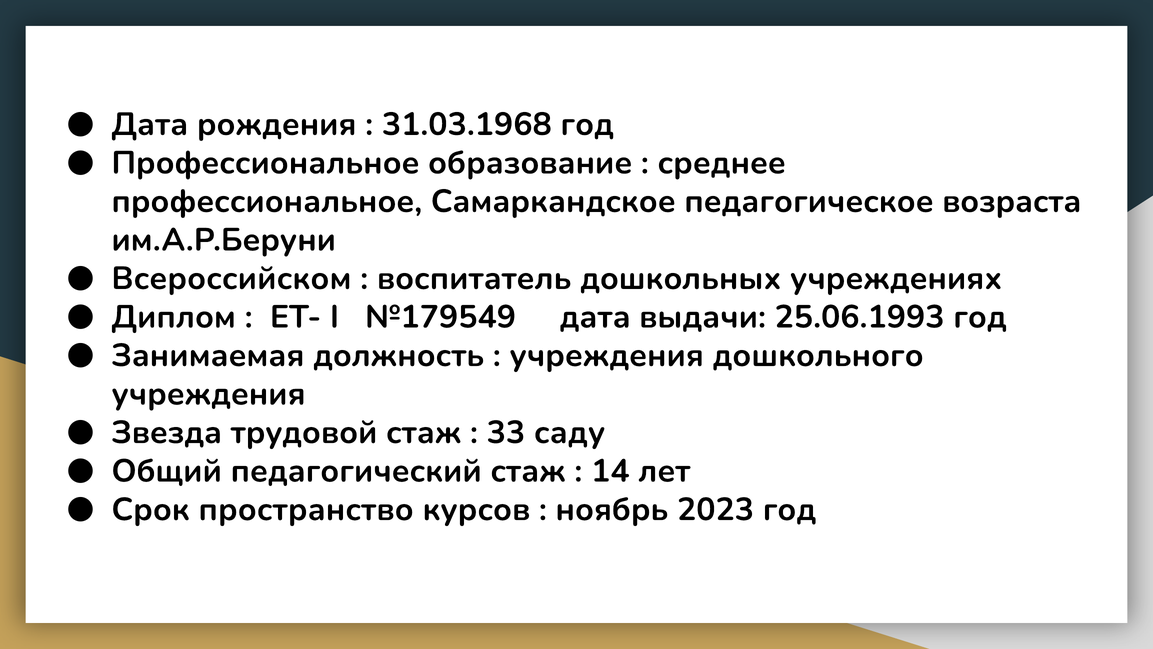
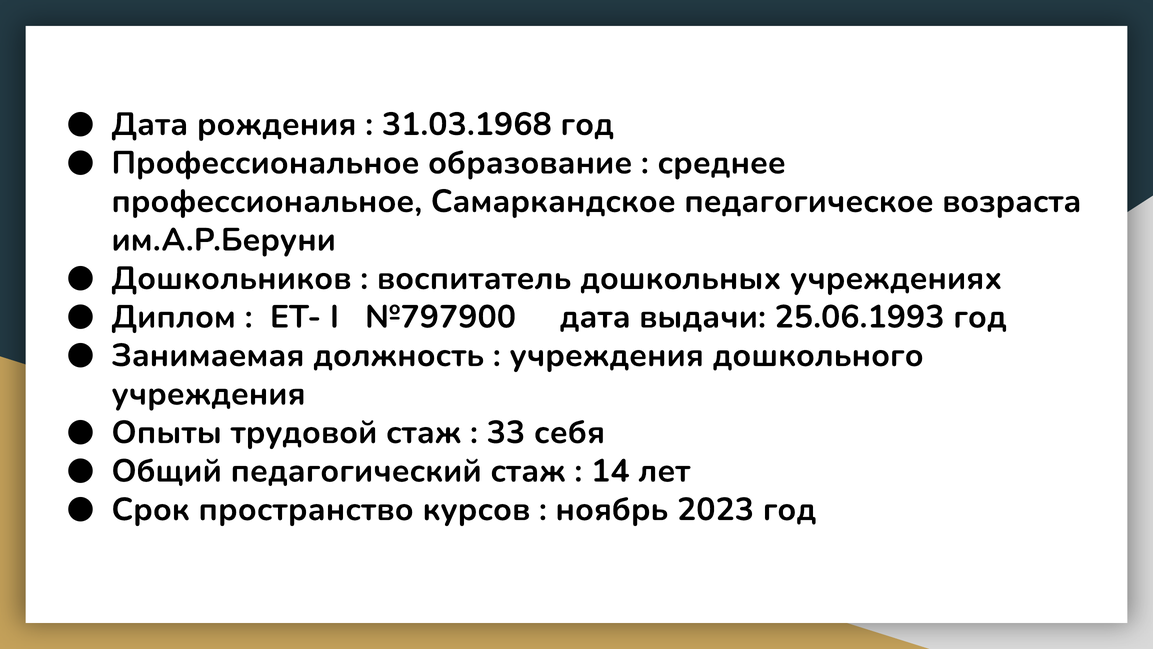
Всероссийском: Всероссийском -> Дошкольников
№179549: №179549 -> №797900
Звезда: Звезда -> Опыты
саду: саду -> себя
